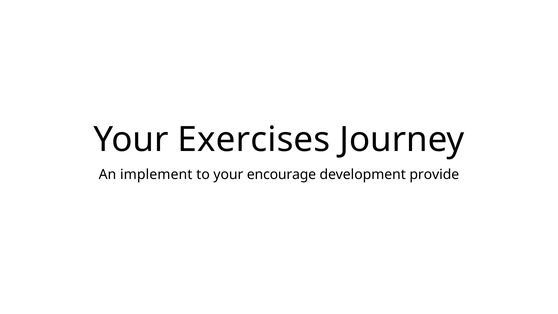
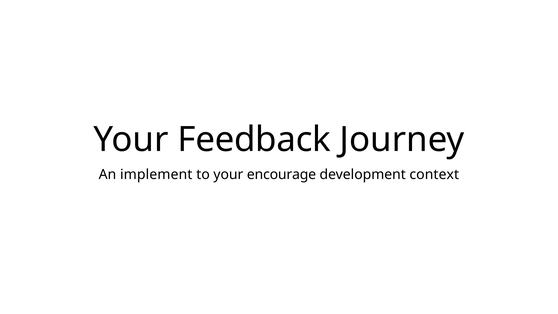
Exercises: Exercises -> Feedback
provide: provide -> context
